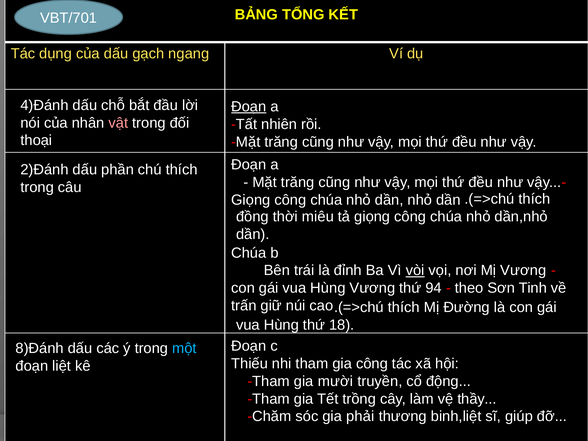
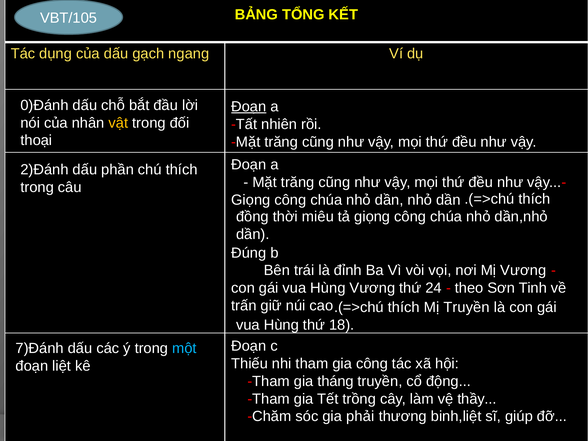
VBT/701: VBT/701 -> VBT/105
4)Đánh: 4)Đánh -> 0)Đánh
vật at (118, 123) colour: pink -> yellow
Chúa at (249, 253): Chúa -> Đúng
vòi underline: present -> none
94: 94 -> 24
Mị Đường: Đường -> Truyền
8)Đánh: 8)Đánh -> 7)Đánh
gia mười: mười -> tháng
